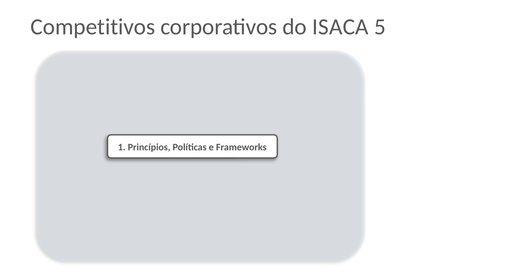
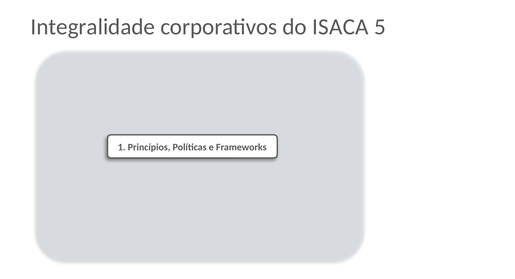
Competitivos: Competitivos -> Integralidade
